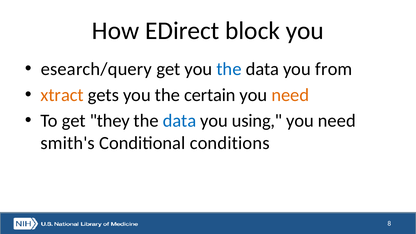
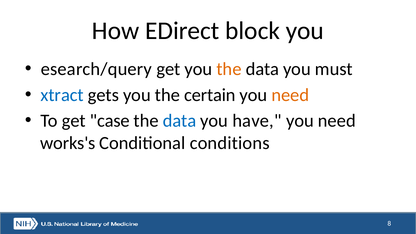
the at (229, 69) colour: blue -> orange
from: from -> must
xtract colour: orange -> blue
they: they -> case
using: using -> have
smith's: smith's -> works's
